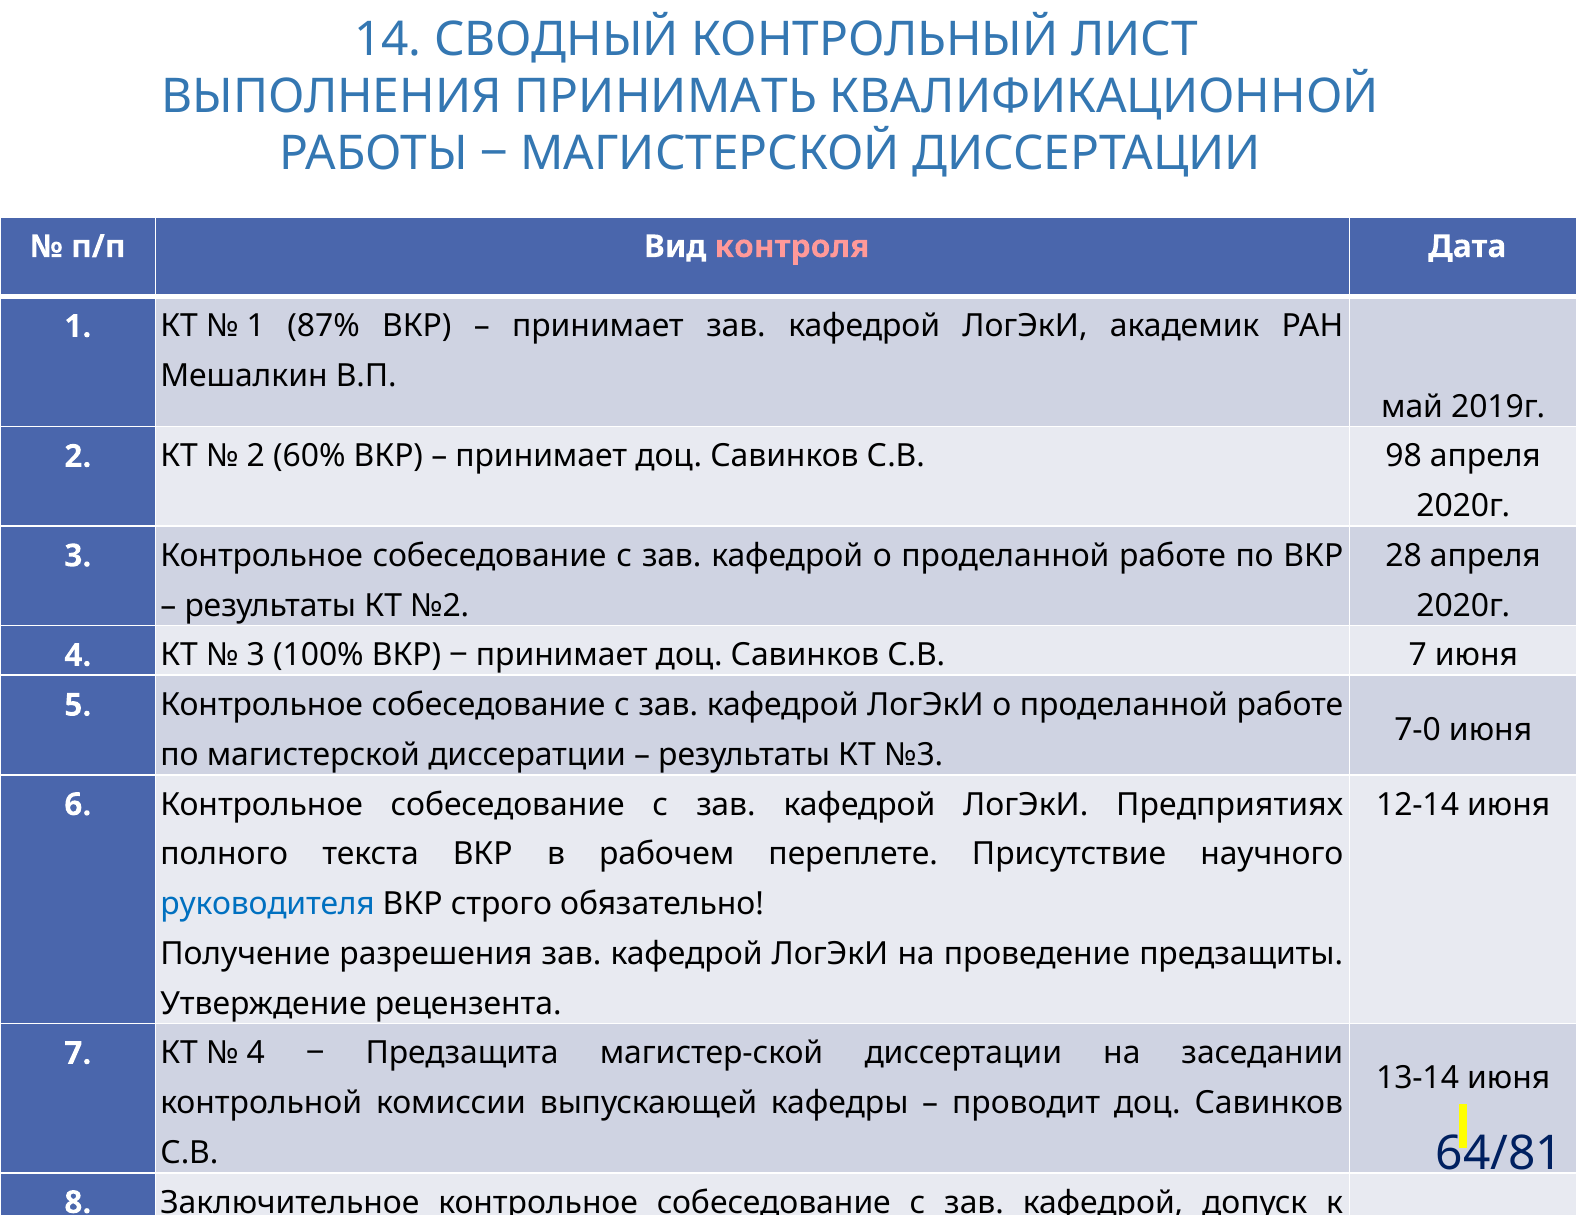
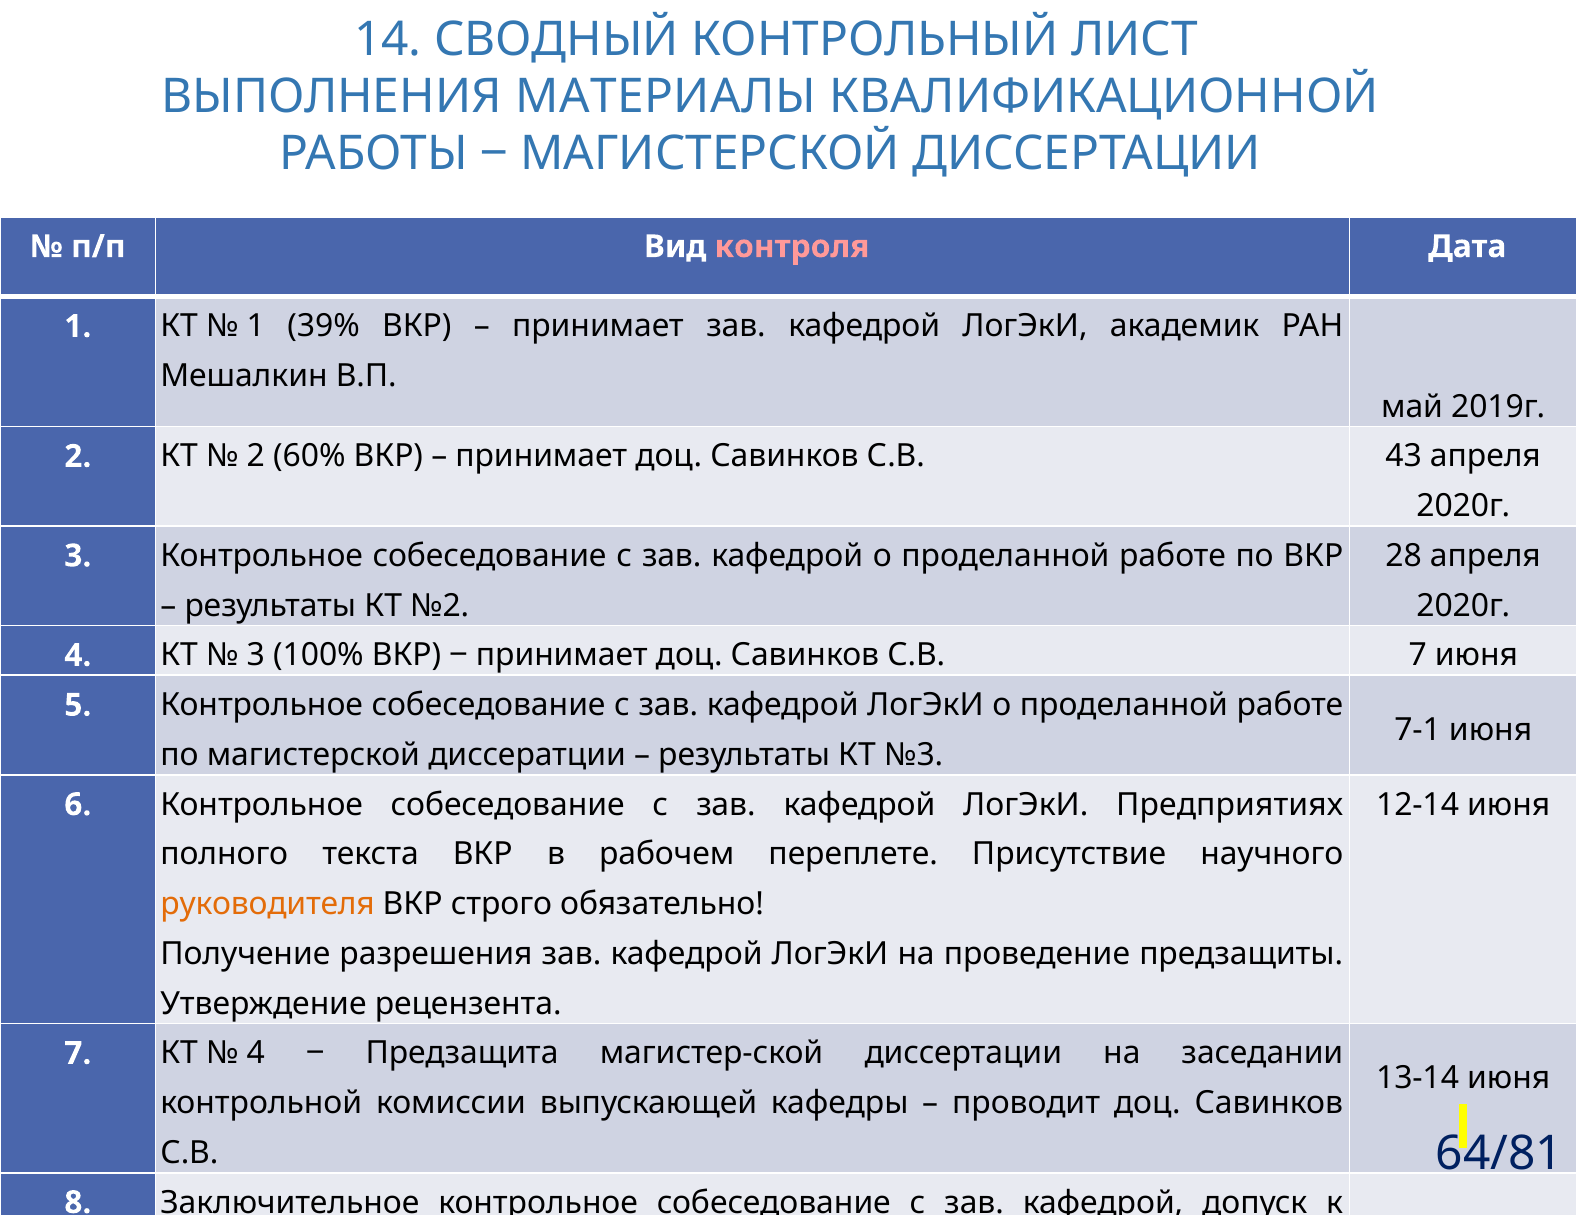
ПРИНИМАТЬ: ПРИНИМАТЬ -> МАТЕРИАЛЫ
87%: 87% -> 39%
98: 98 -> 43
7-0: 7-0 -> 7-1
руководителя colour: blue -> orange
